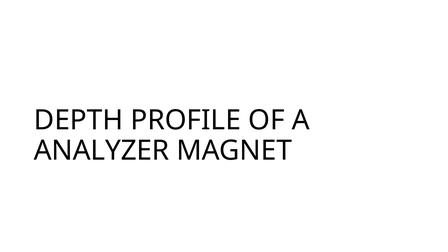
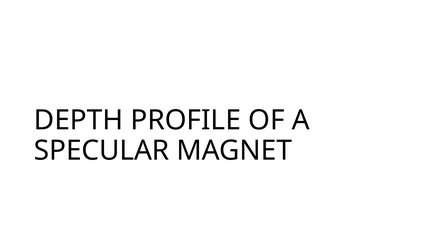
ANALYZER: ANALYZER -> SPECULAR
